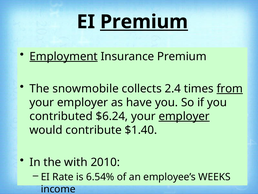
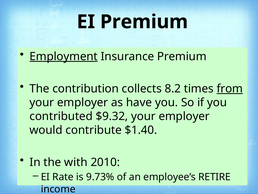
Premium at (144, 22) underline: present -> none
snowmobile: snowmobile -> contribution
2.4: 2.4 -> 8.2
$6.24: $6.24 -> $9.32
employer at (184, 116) underline: present -> none
6.54%: 6.54% -> 9.73%
WEEKS: WEEKS -> RETIRE
